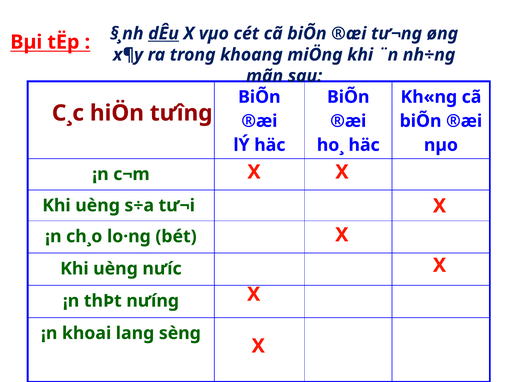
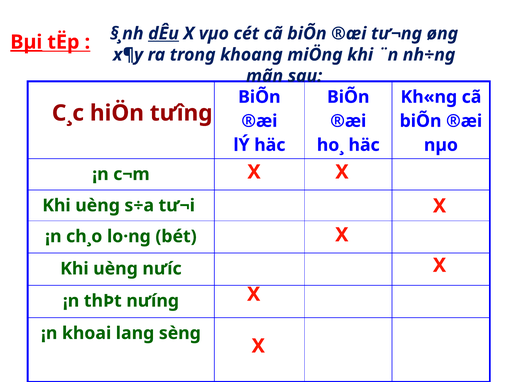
Bµi underline: none -> present
